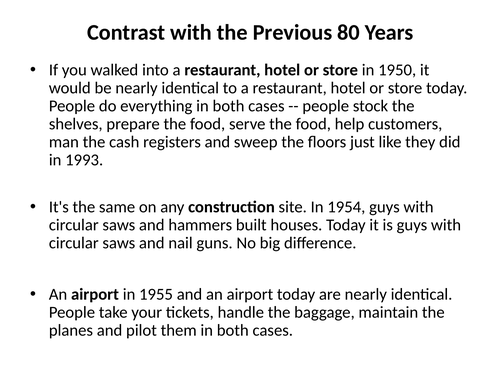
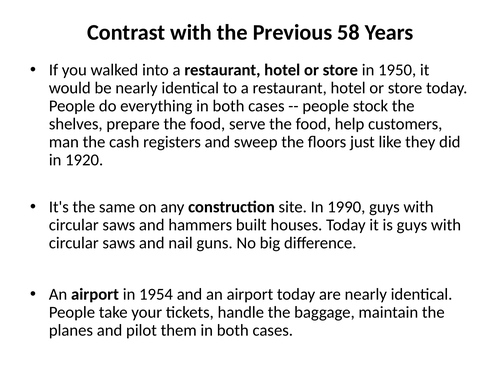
80: 80 -> 58
1993: 1993 -> 1920
1954: 1954 -> 1990
1955: 1955 -> 1954
